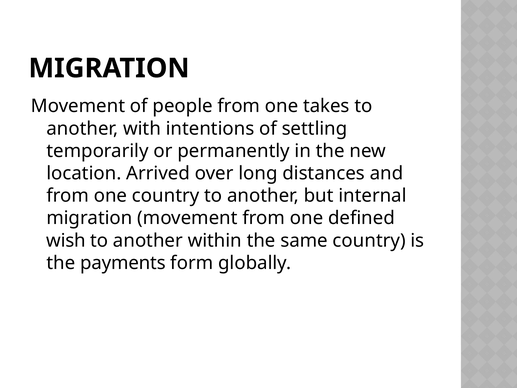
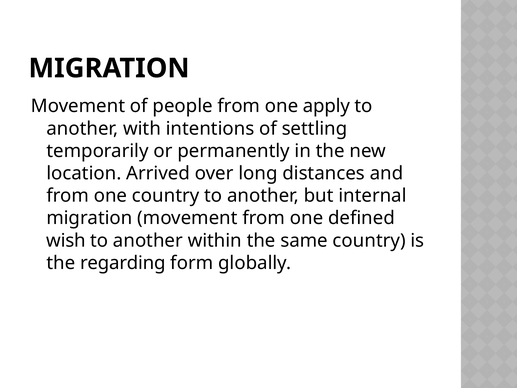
takes: takes -> apply
payments: payments -> regarding
